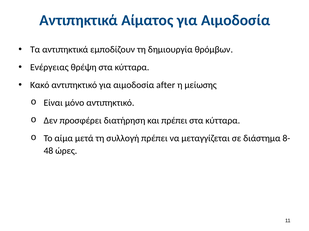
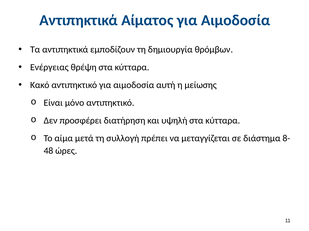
after: after -> αυτή
και πρέπει: πρέπει -> υψηλή
